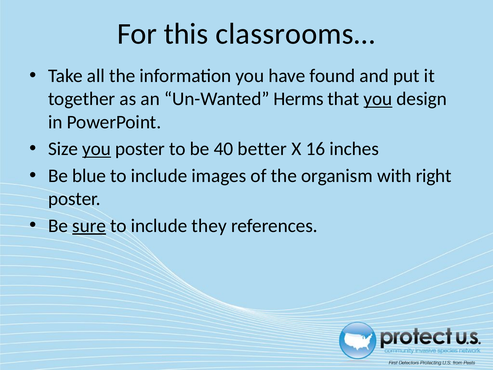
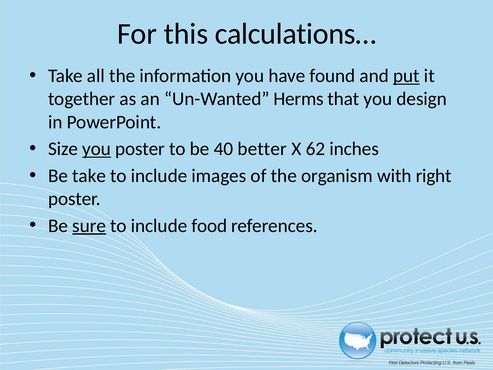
classrooms…: classrooms… -> calculations…
put underline: none -> present
you at (378, 99) underline: present -> none
16: 16 -> 62
Be blue: blue -> take
they: they -> food
